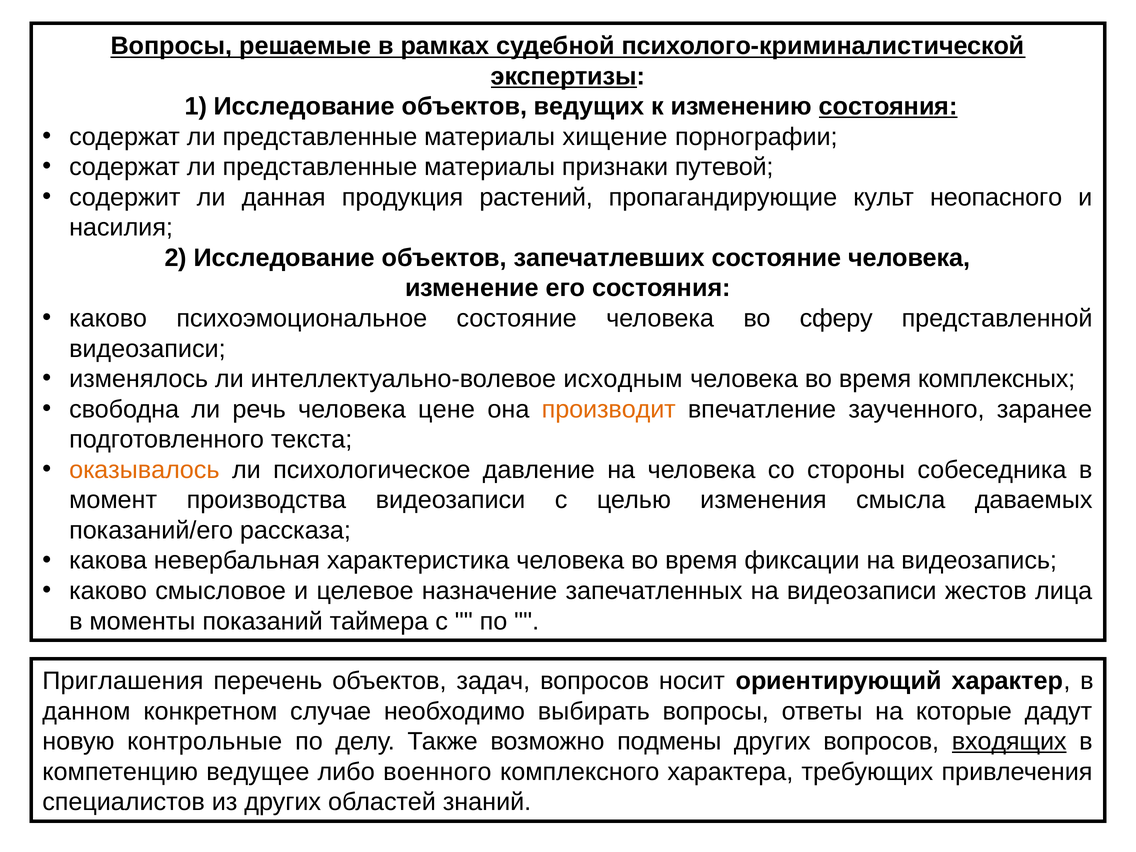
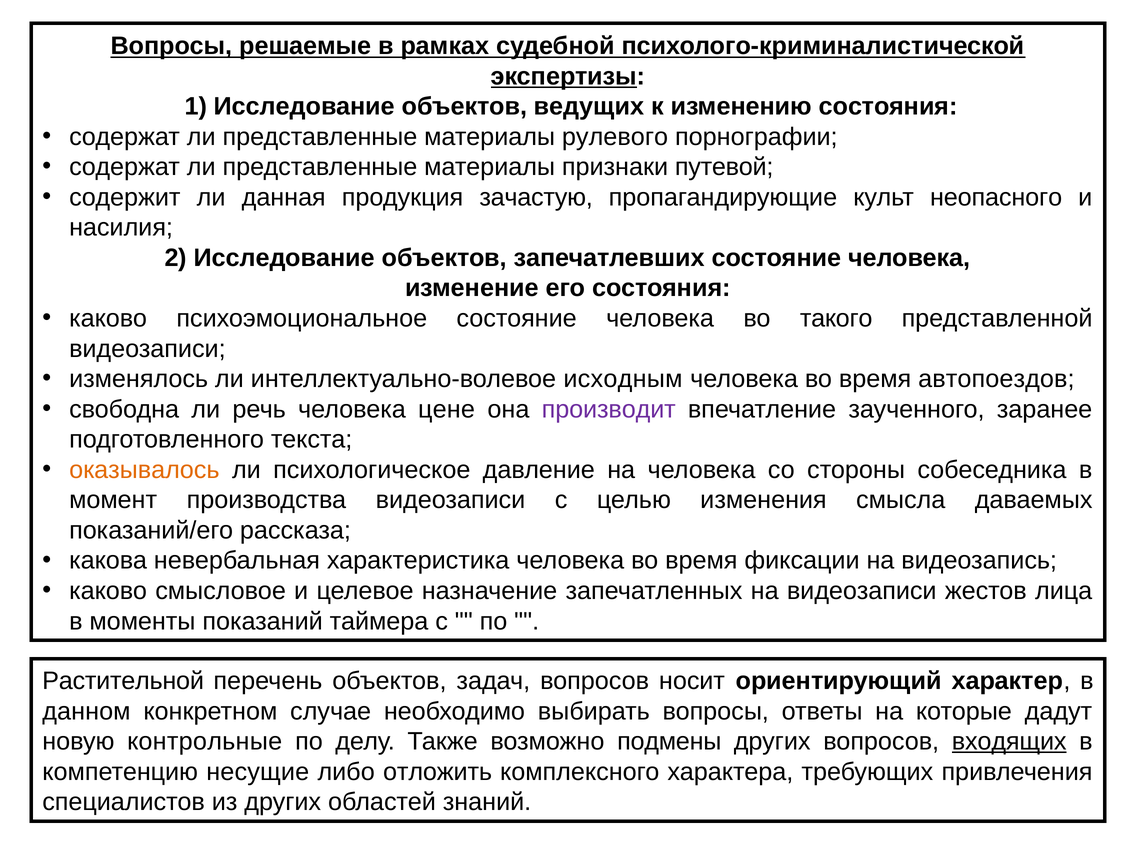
состояния at (888, 106) underline: present -> none
хищение: хищение -> рулевого
растений: растений -> зачастую
сферу: сферу -> такого
комплексных: комплексных -> автопоездов
производит colour: orange -> purple
Приглашения: Приглашения -> Растительной
ведущее: ведущее -> несущие
военного: военного -> отложить
